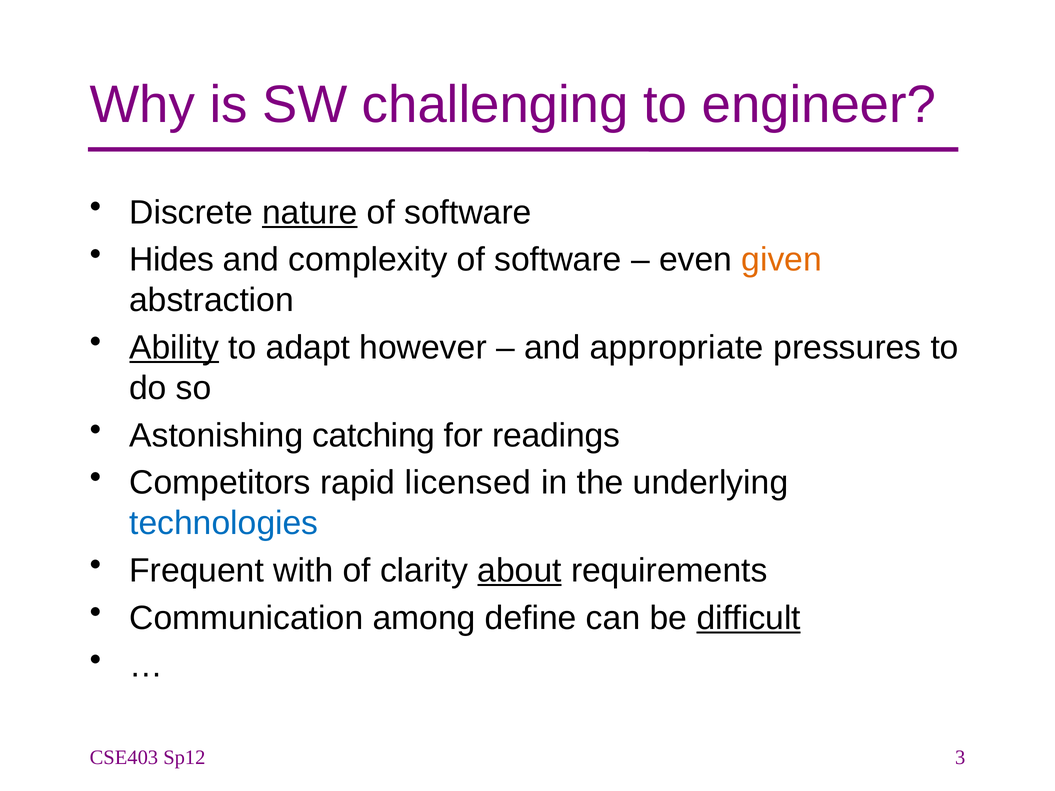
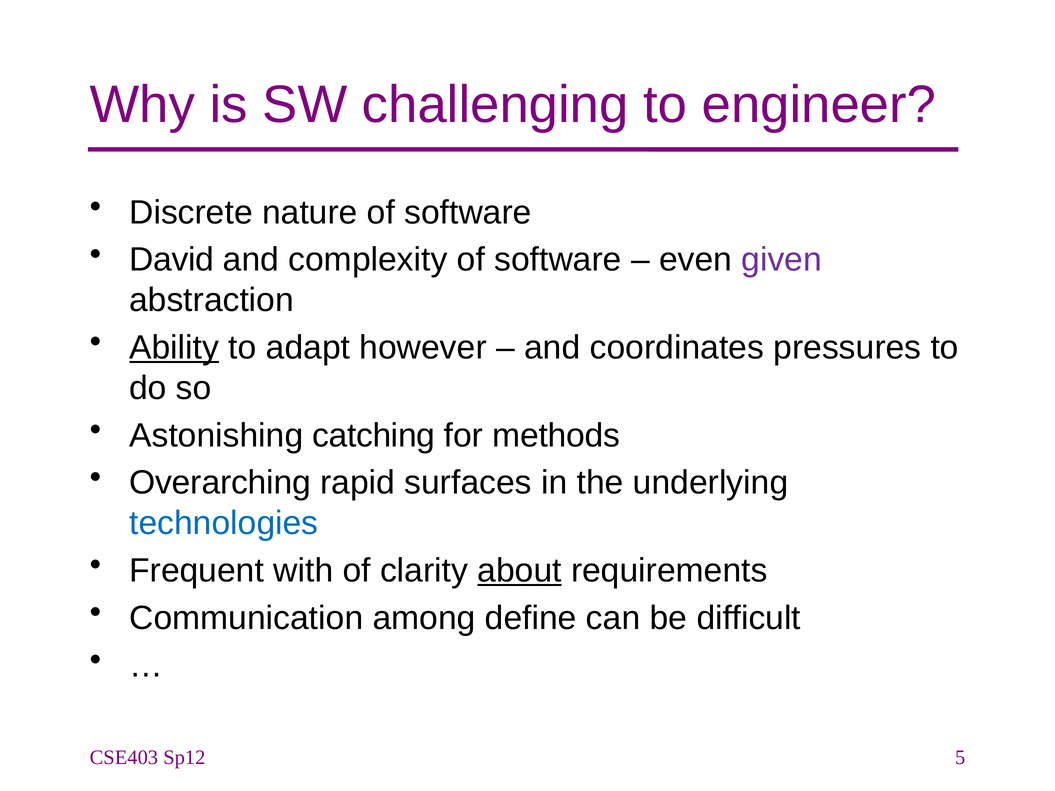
nature underline: present -> none
Hides: Hides -> David
given colour: orange -> purple
appropriate: appropriate -> coordinates
readings: readings -> methods
Competitors: Competitors -> Overarching
licensed: licensed -> surfaces
difficult underline: present -> none
3: 3 -> 5
